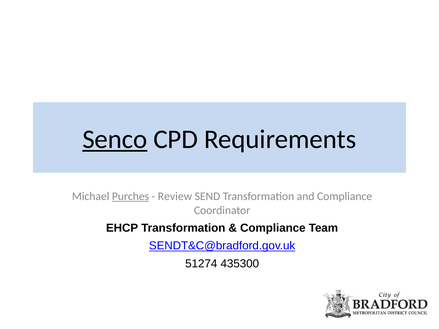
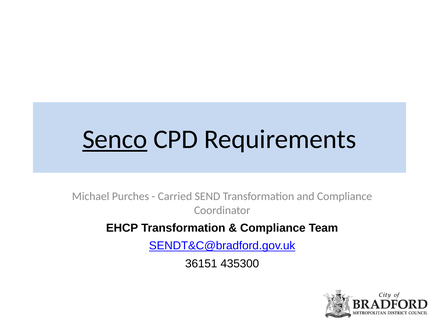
Purches underline: present -> none
Review: Review -> Carried
51274: 51274 -> 36151
